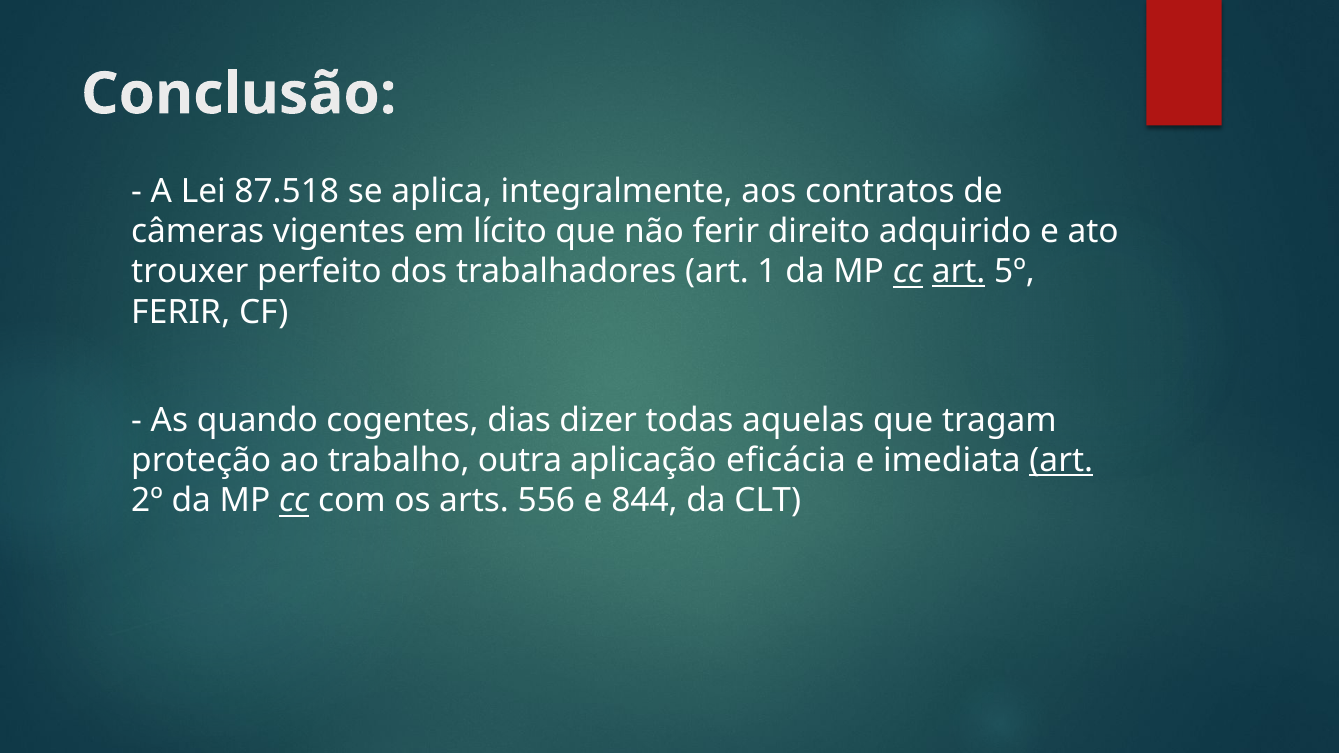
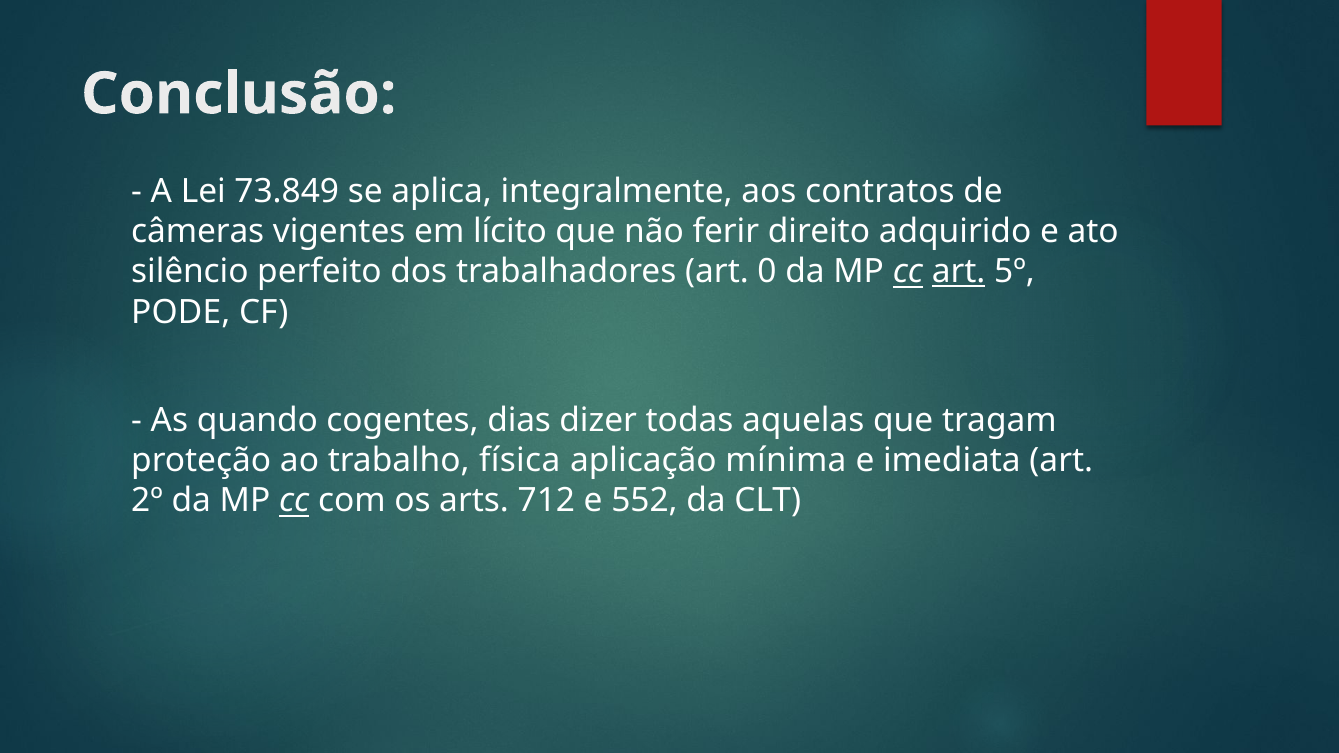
87.518: 87.518 -> 73.849
trouxer: trouxer -> silêncio
1: 1 -> 0
FERIR at (181, 312): FERIR -> PODE
outra: outra -> física
eficácia: eficácia -> mínima
art at (1061, 461) underline: present -> none
556: 556 -> 712
844: 844 -> 552
